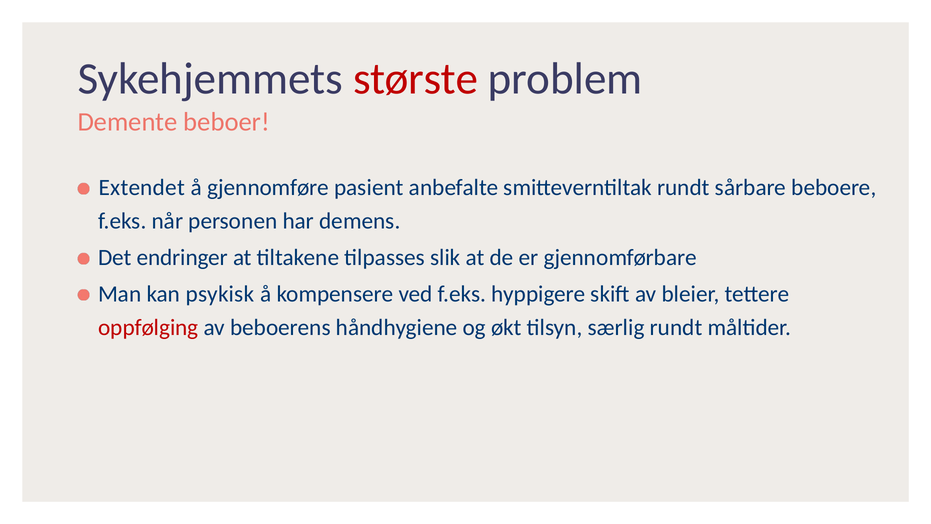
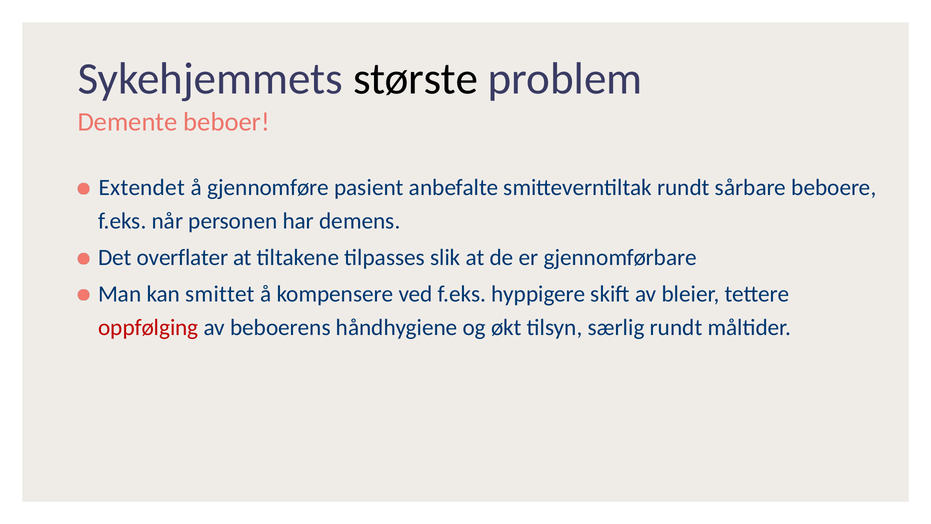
største colour: red -> black
endringer: endringer -> overflater
psykisk: psykisk -> smittet
